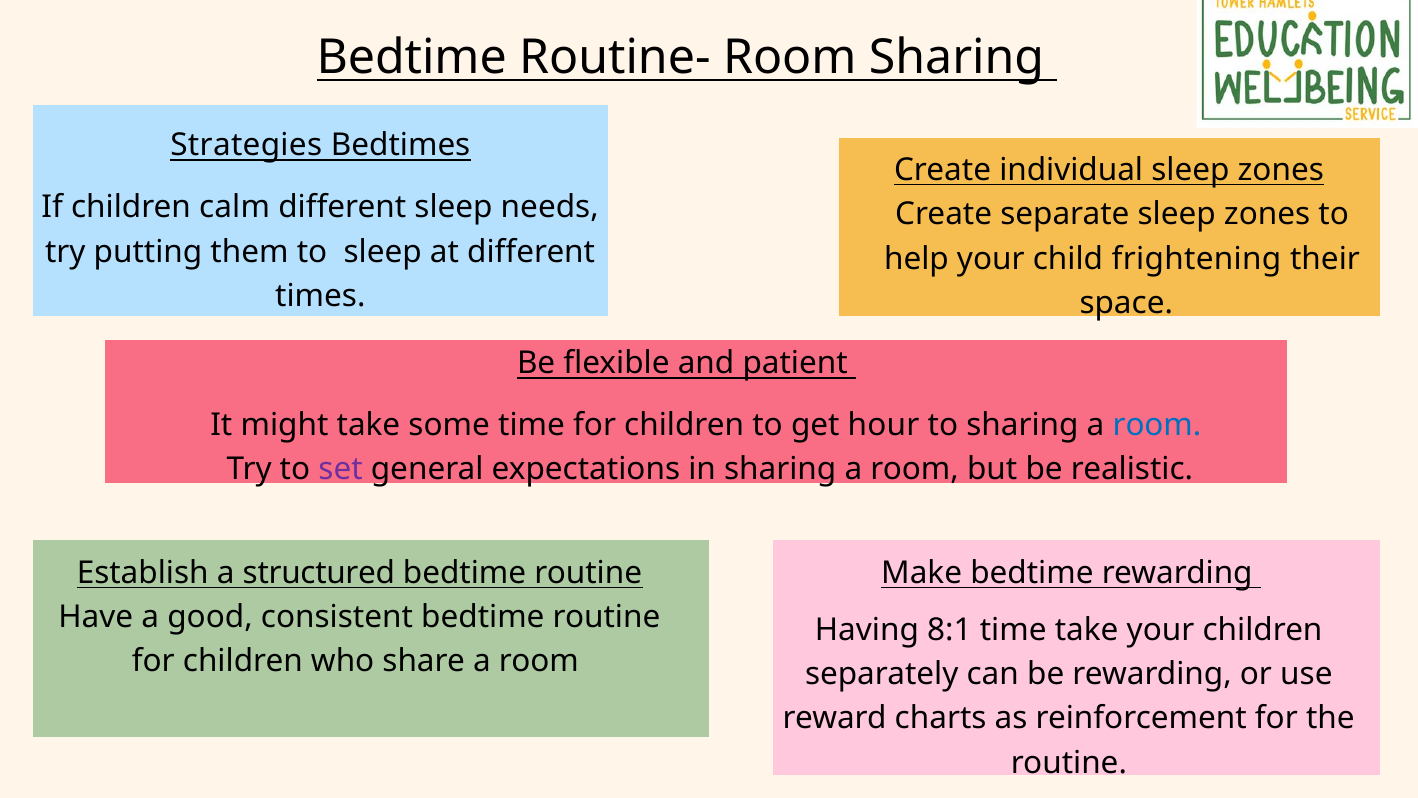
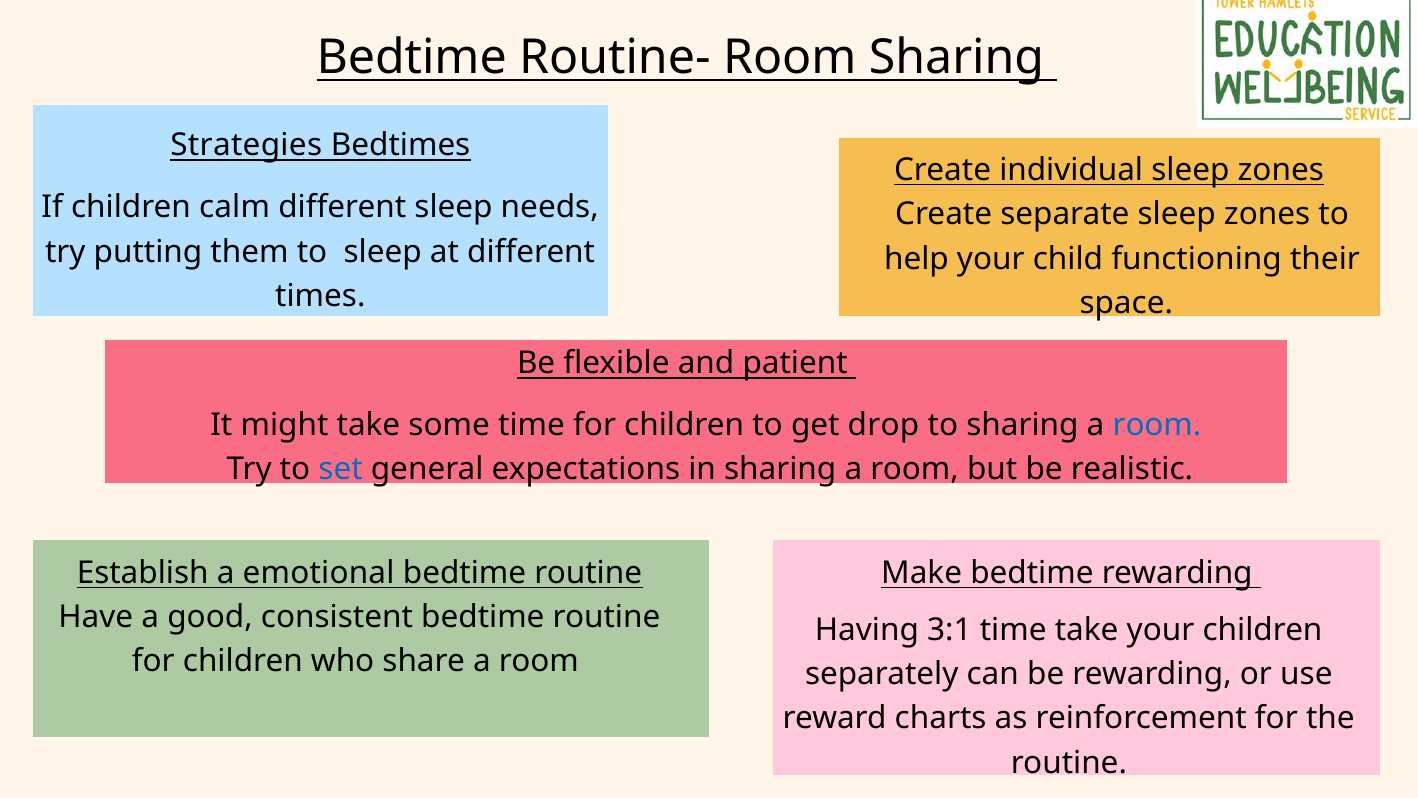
frightening: frightening -> functioning
hour: hour -> drop
set colour: purple -> blue
structured: structured -> emotional
8:1: 8:1 -> 3:1
